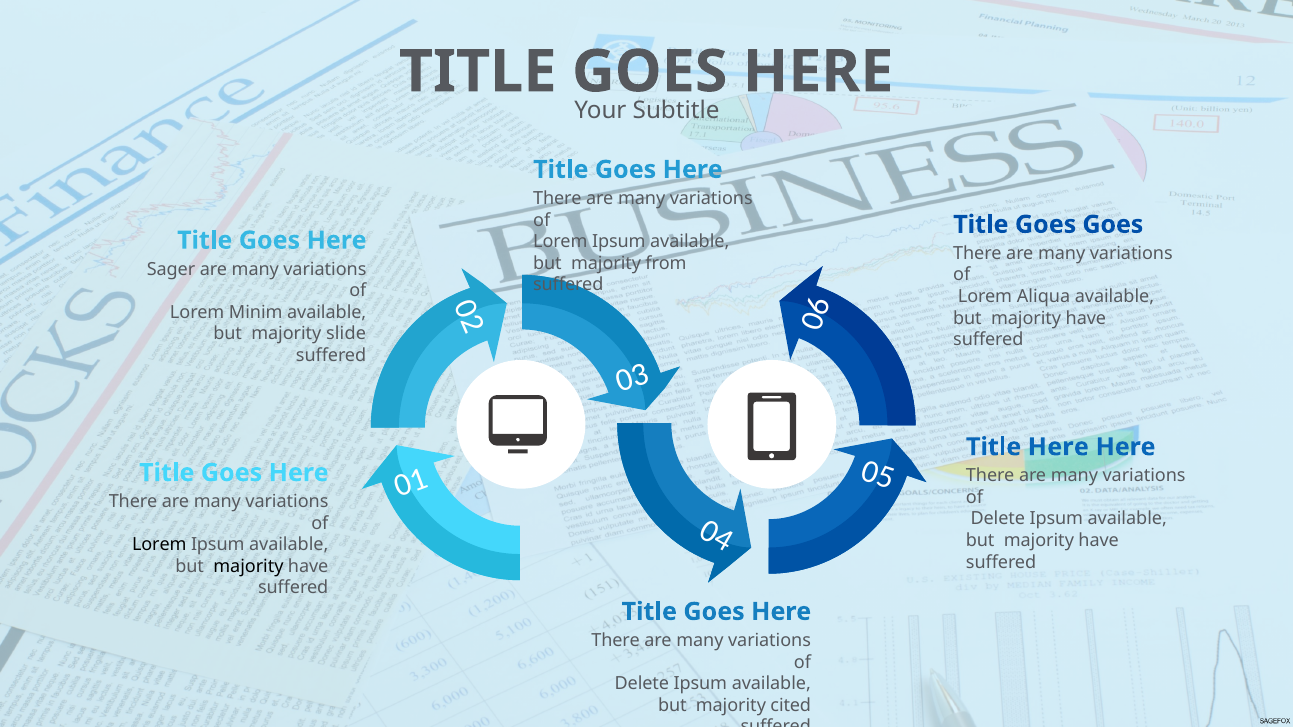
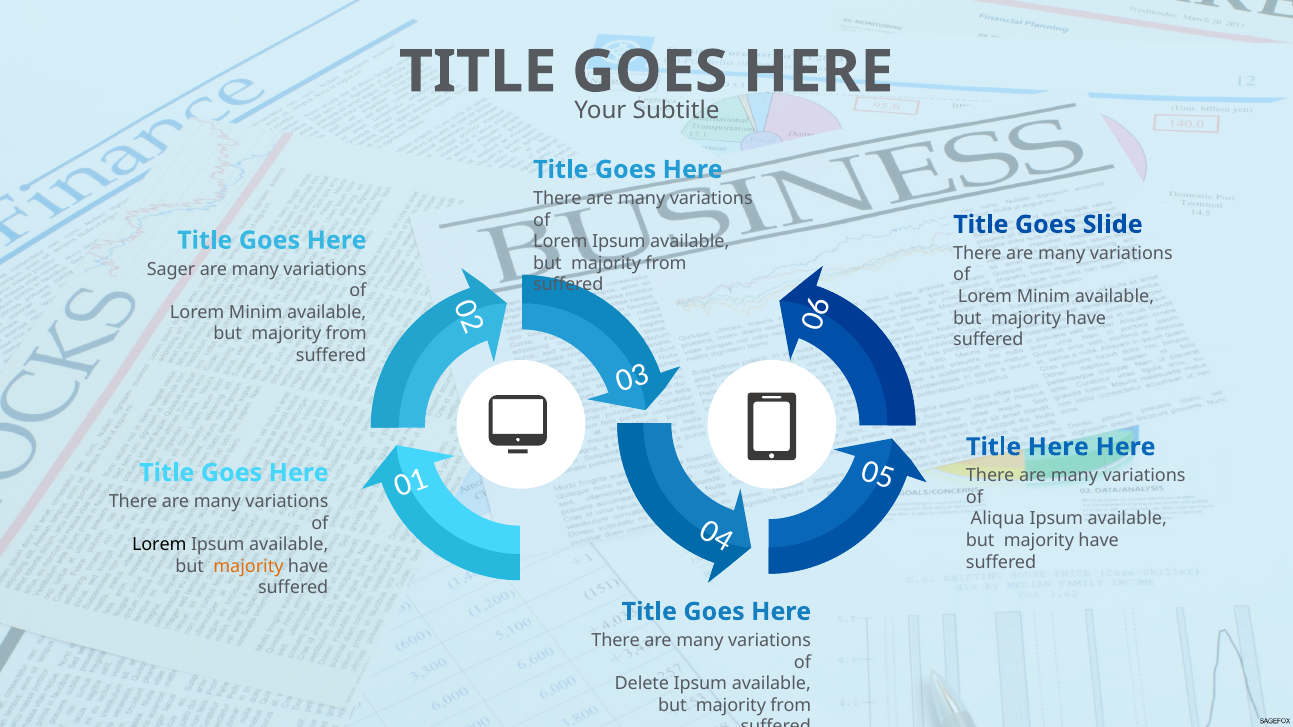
Goes Goes: Goes -> Slide
Aliqua at (1044, 297): Aliqua -> Minim
slide at (346, 334): slide -> from
Delete at (998, 519): Delete -> Aliqua
majority at (248, 567) colour: black -> orange
cited at (791, 706): cited -> from
